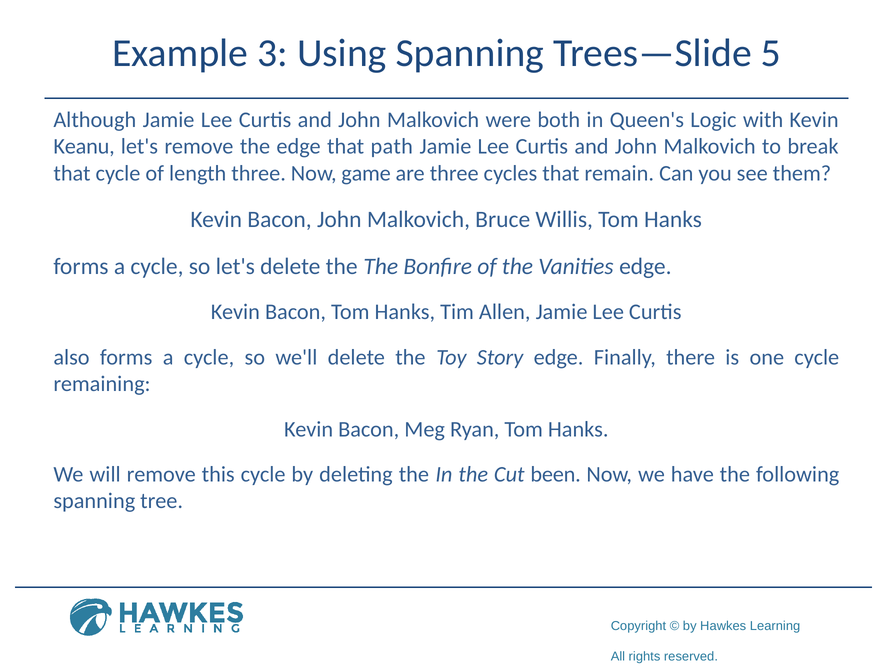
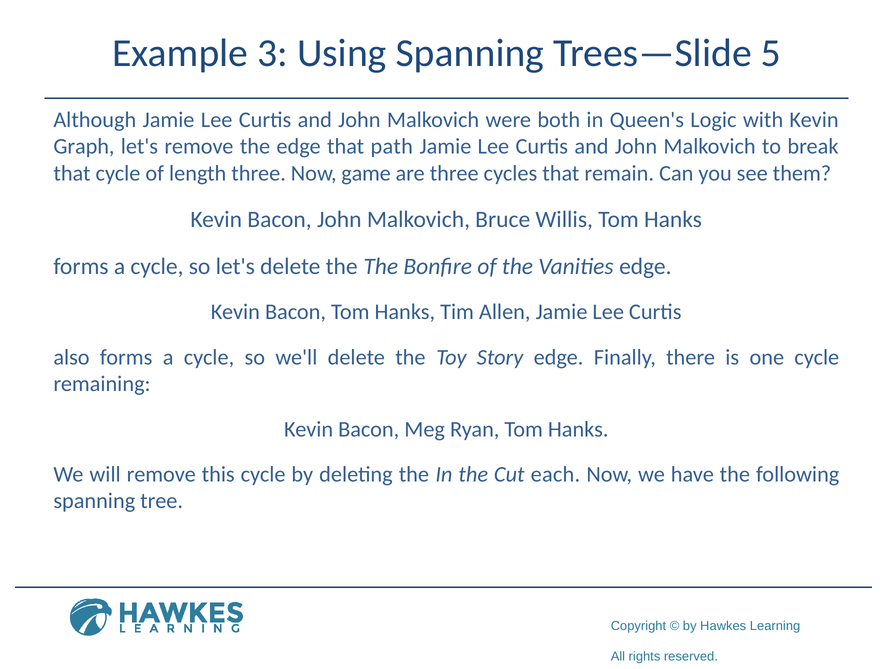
Keanu: Keanu -> Graph
been: been -> each
